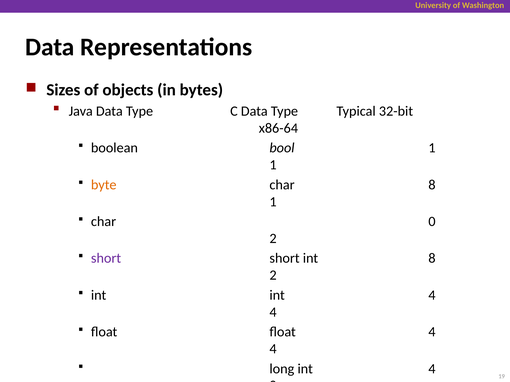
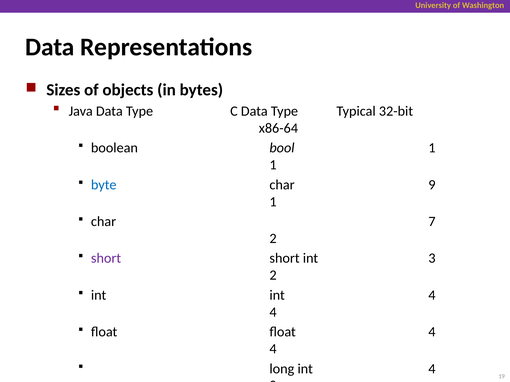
byte colour: orange -> blue
char 8: 8 -> 9
0: 0 -> 7
int 8: 8 -> 3
